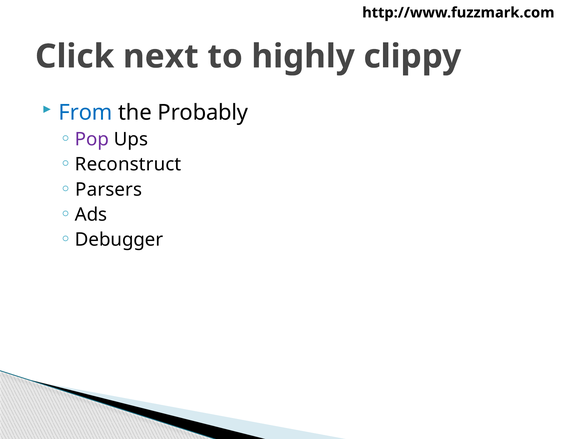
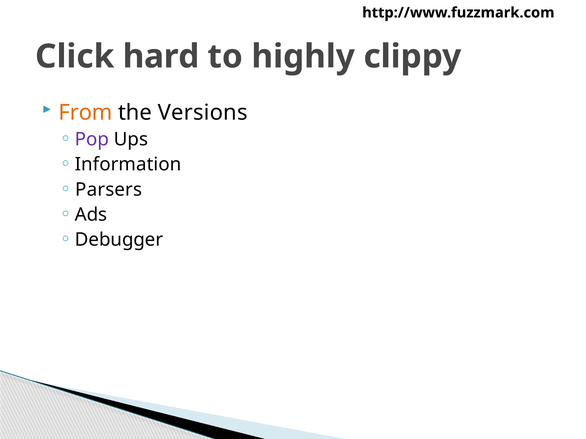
next: next -> hard
From colour: blue -> orange
Probably: Probably -> Versions
Reconstruct: Reconstruct -> Information
